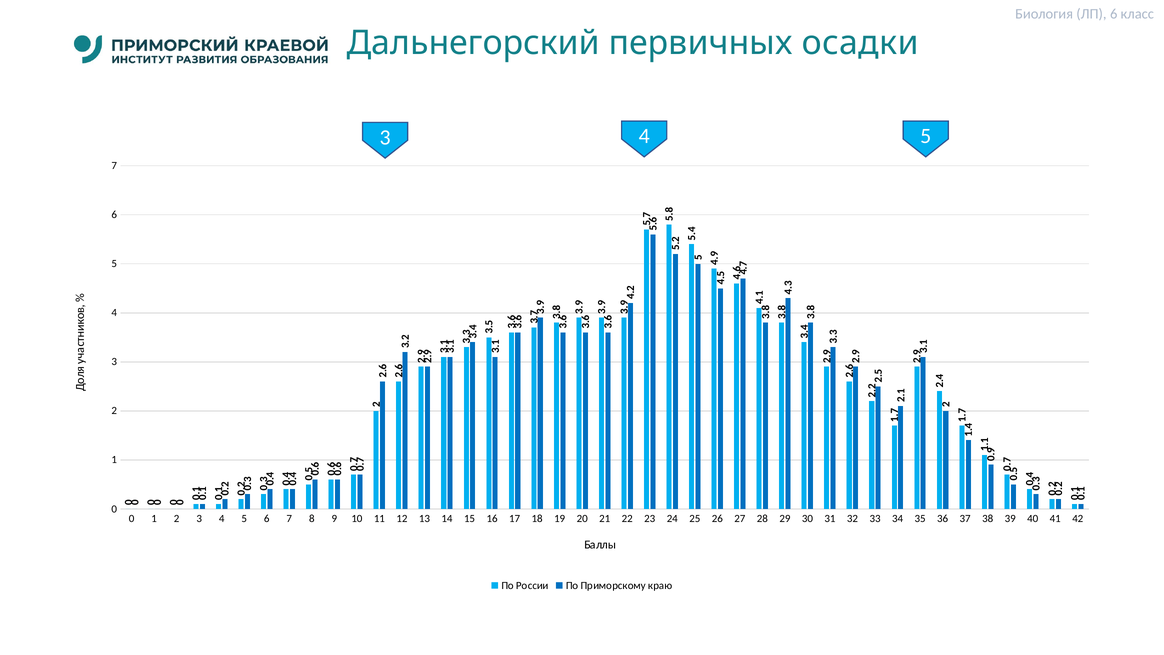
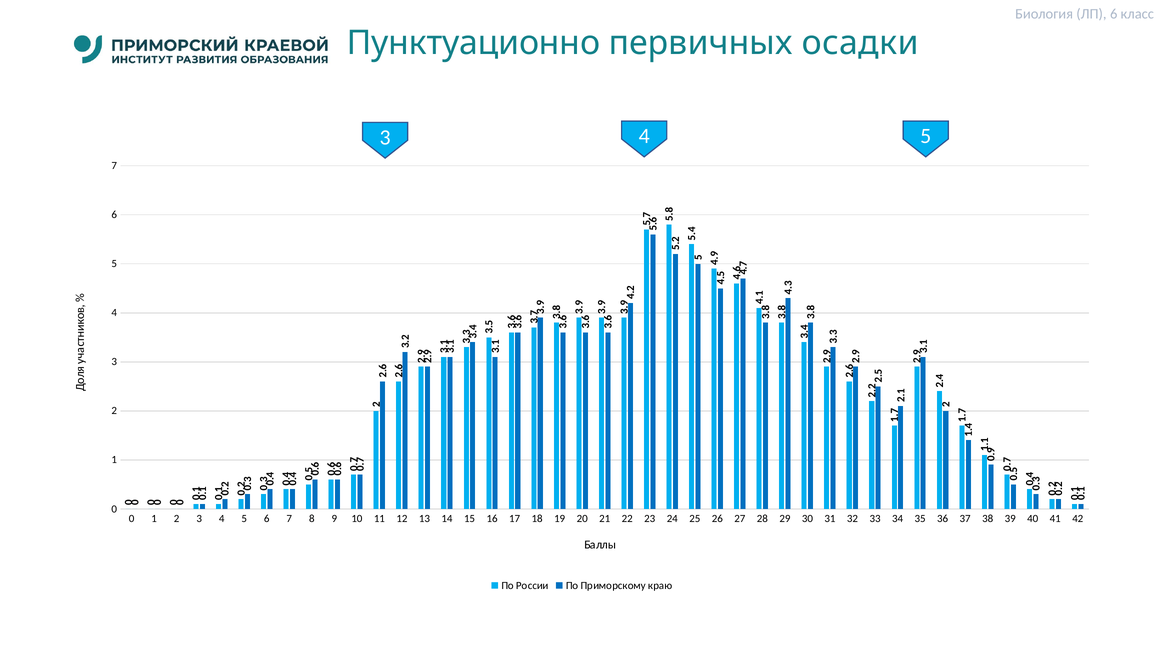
Дальнегорский: Дальнегорский -> Пунктуационно
